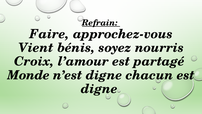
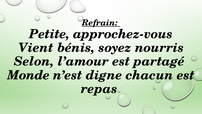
Faire: Faire -> Petite
Croix: Croix -> Selon
digne at (99, 89): digne -> repas
